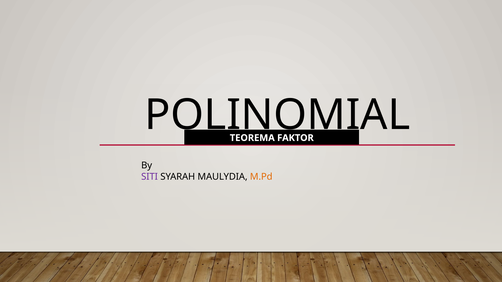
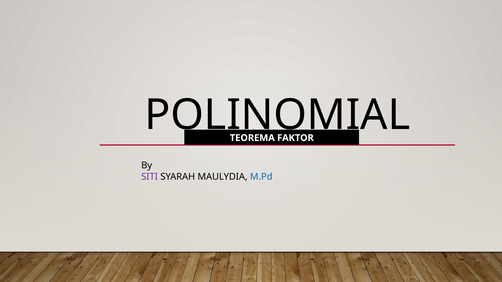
M.Pd colour: orange -> blue
